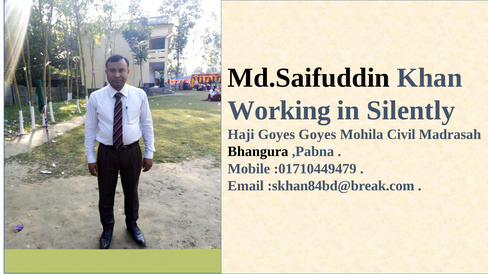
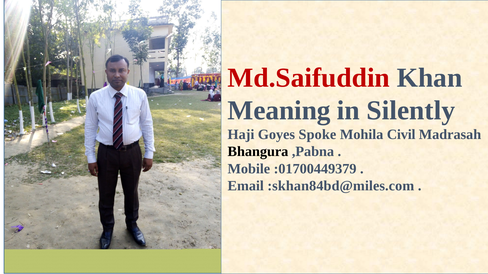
Md.Saifuddin colour: black -> red
Working: Working -> Meaning
Goyes Goyes: Goyes -> Spoke
:01710449479: :01710449479 -> :01700449379
:skhan84bd@break.com: :skhan84bd@break.com -> :skhan84bd@miles.com
